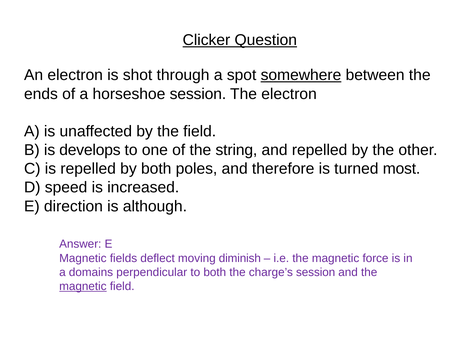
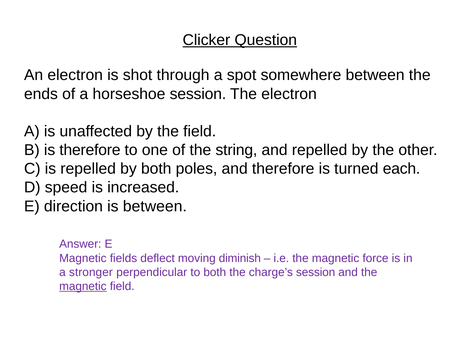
somewhere underline: present -> none
is develops: develops -> therefore
most: most -> each
is although: although -> between
domains: domains -> stronger
